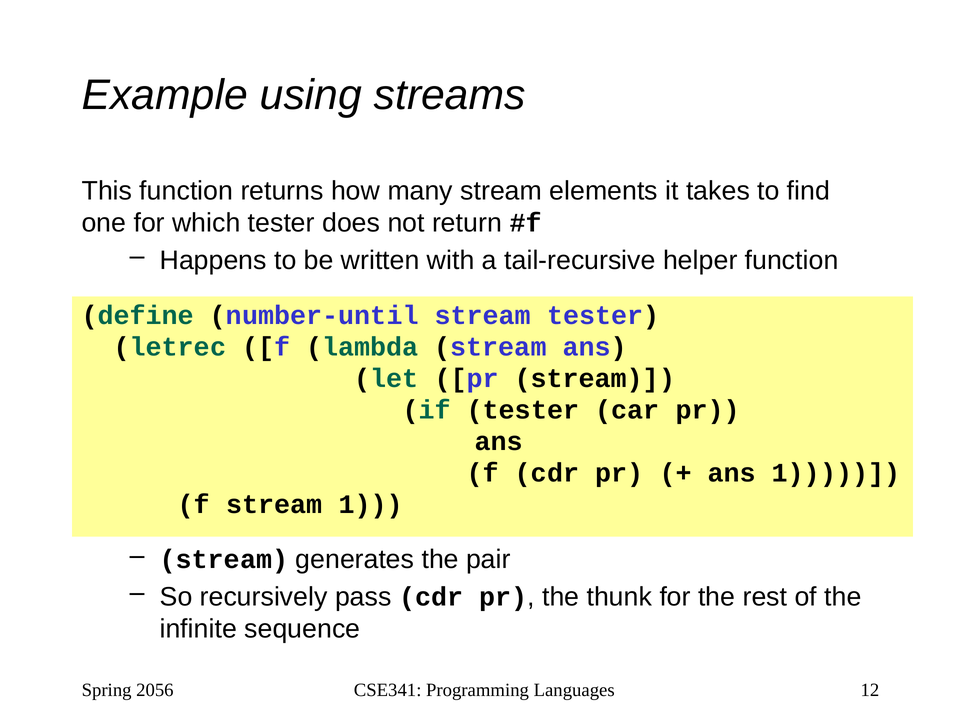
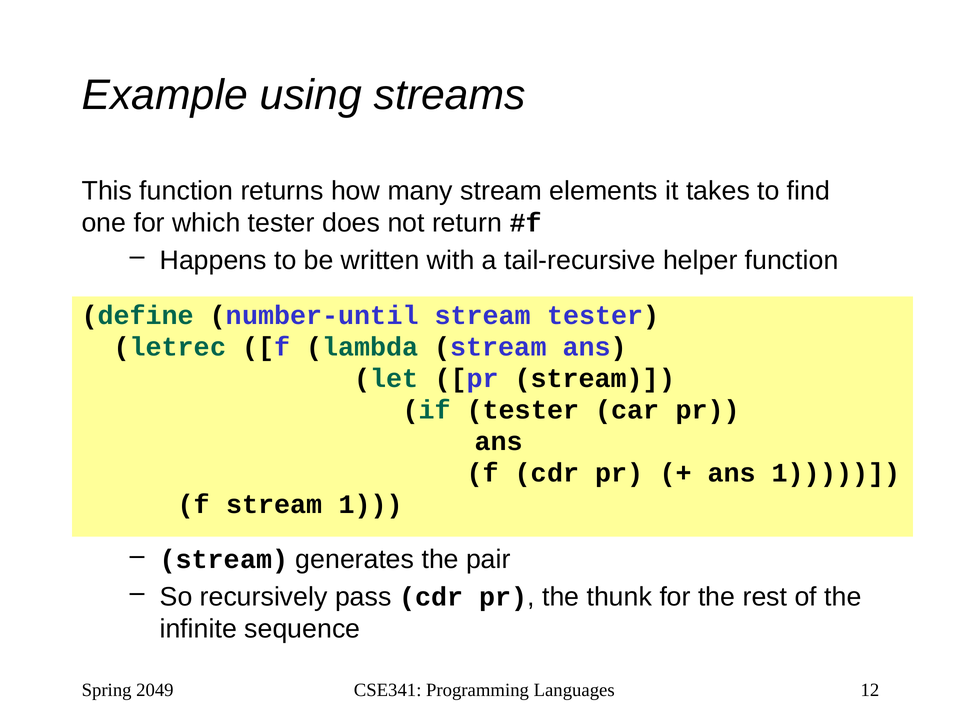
2056: 2056 -> 2049
